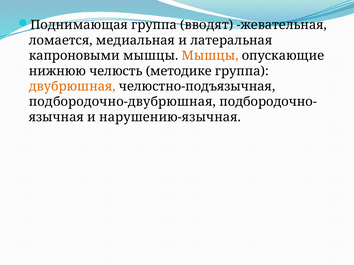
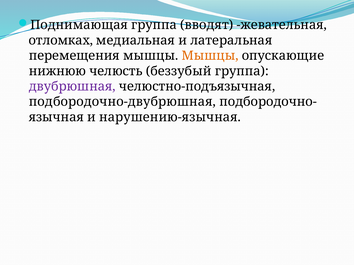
ломается: ломается -> отломках
капроновыми: капроновыми -> перемещения
методике: методике -> беззубый
двубрюшная colour: orange -> purple
